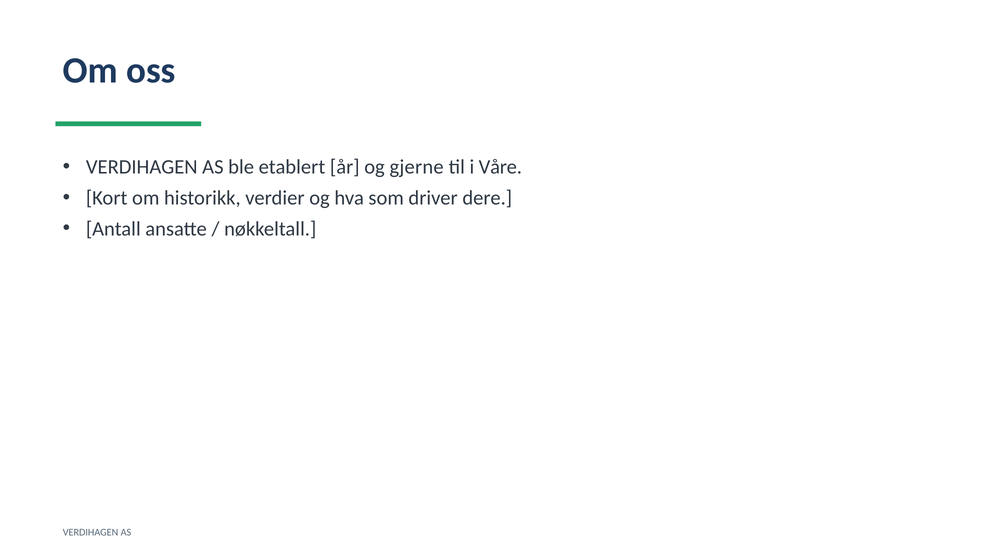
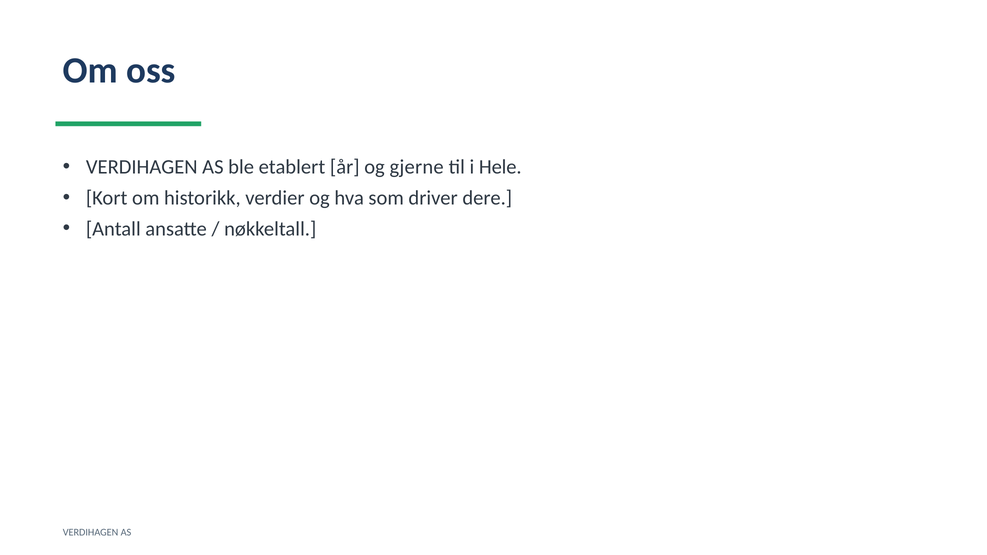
Våre: Våre -> Hele
